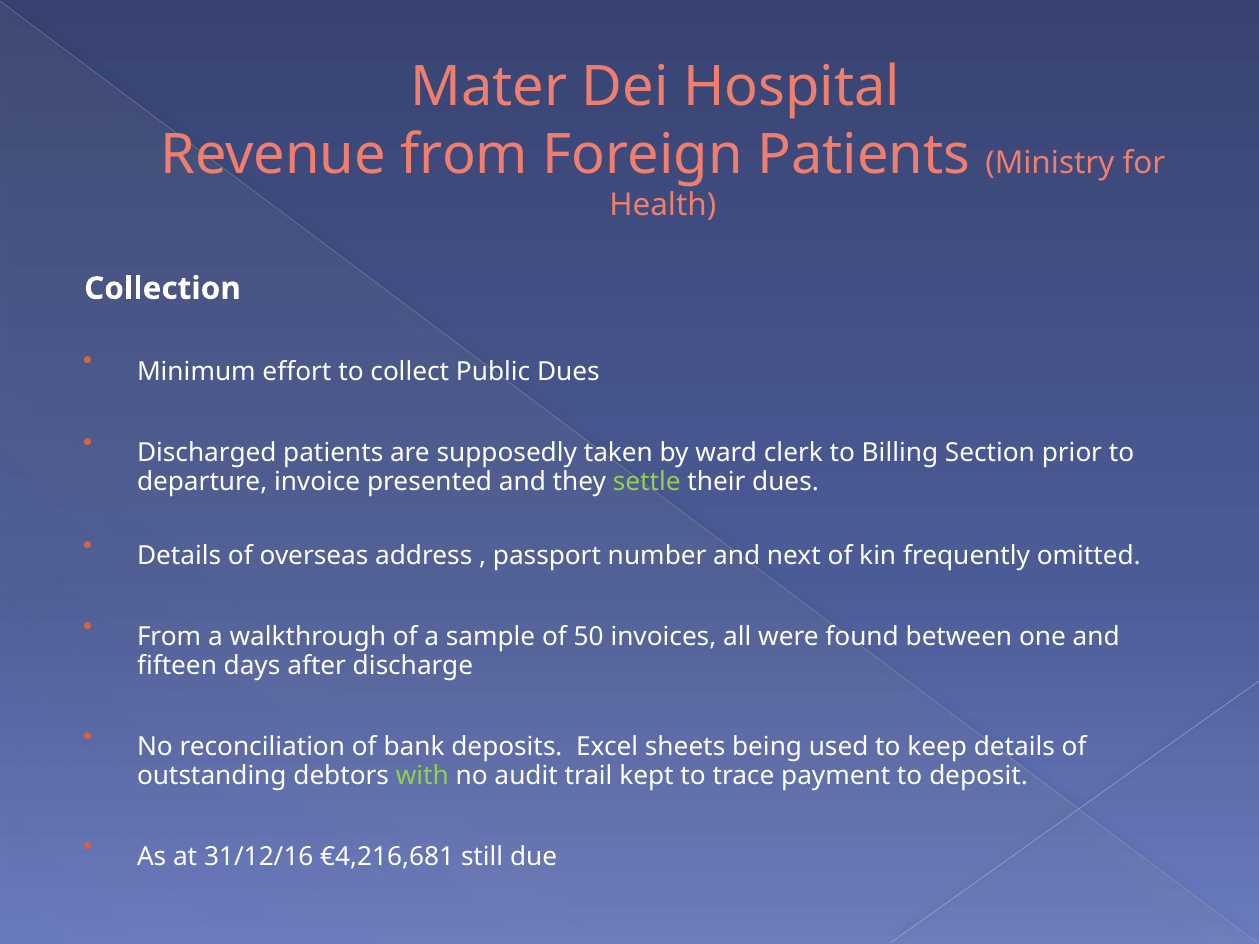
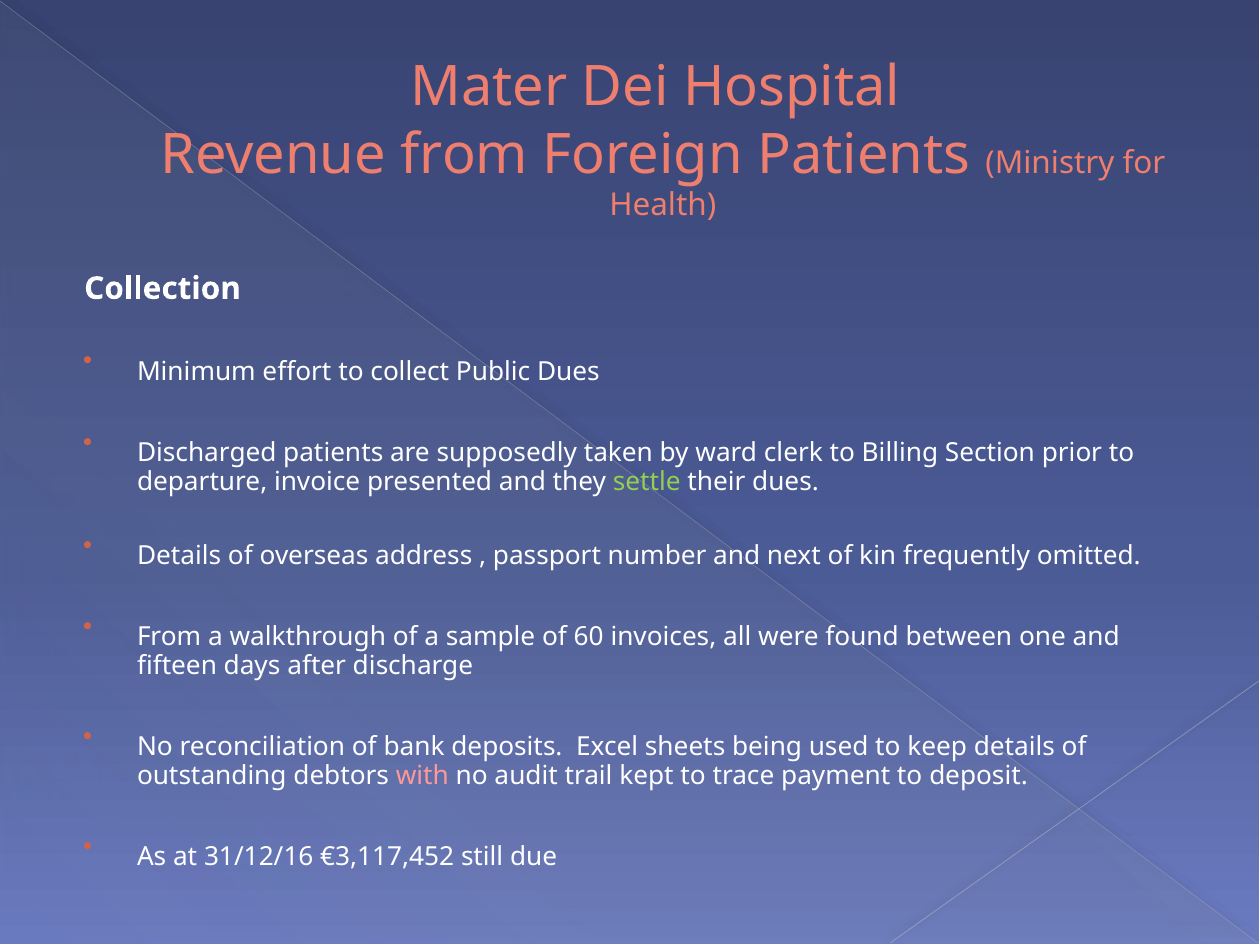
50: 50 -> 60
with colour: light green -> pink
€4,216,681: €4,216,681 -> €3,117,452
